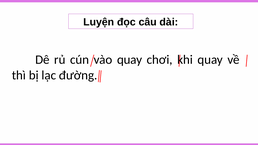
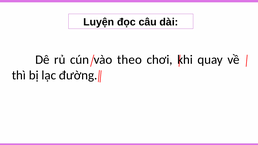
vào quay: quay -> theo
